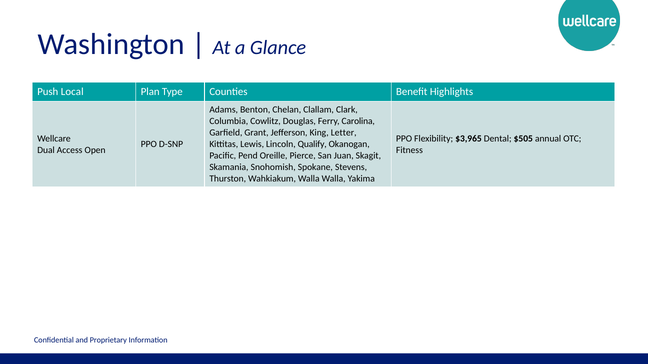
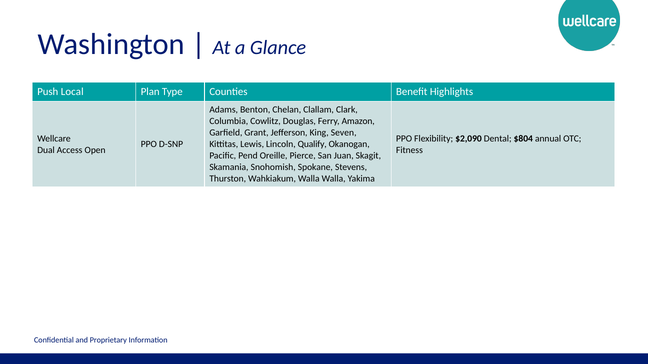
Carolina: Carolina -> Amazon
Letter: Letter -> Seven
$3,965: $3,965 -> $2,090
$505: $505 -> $804
